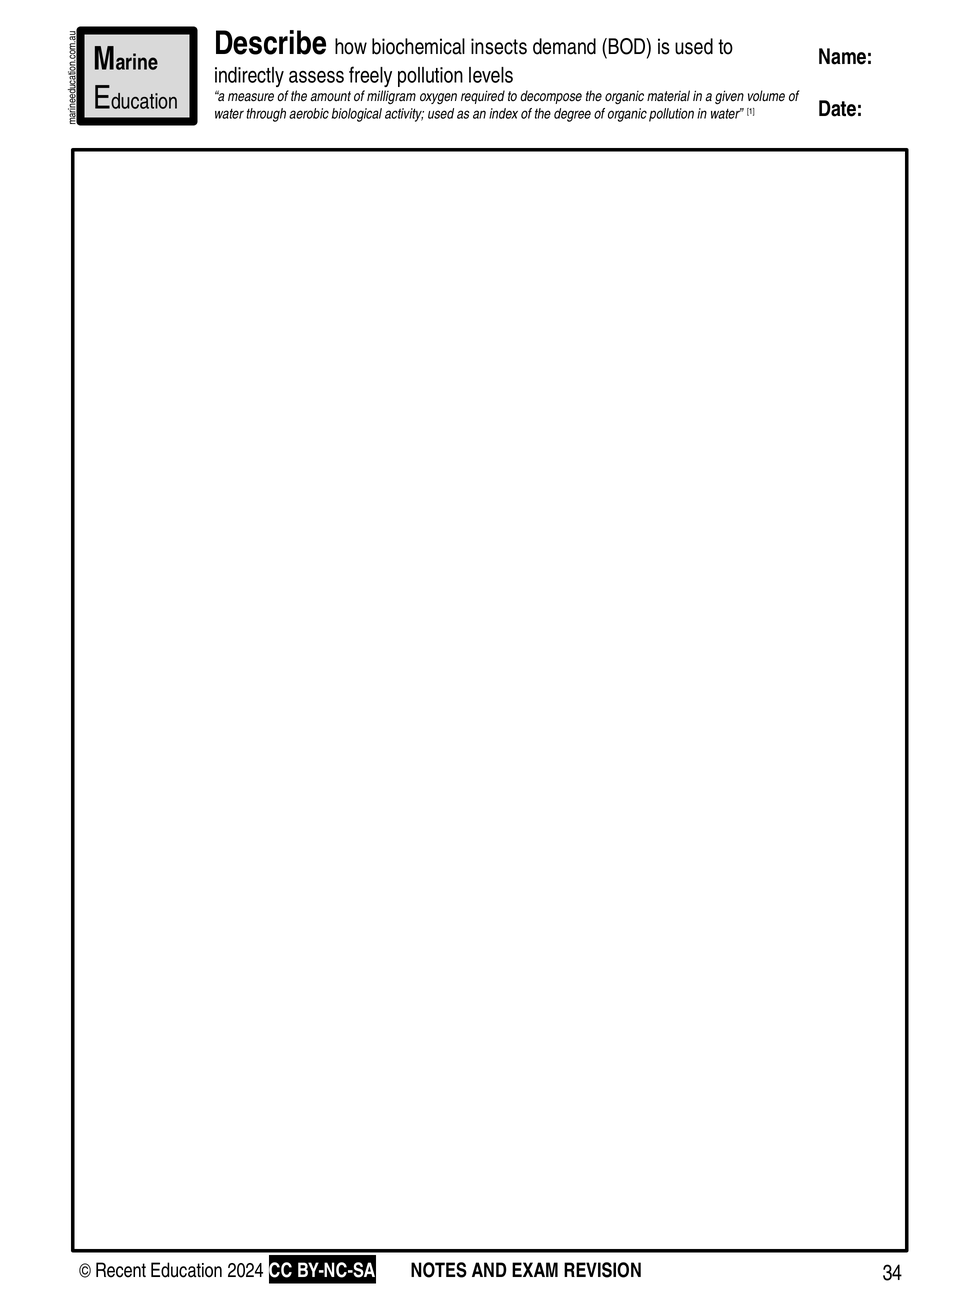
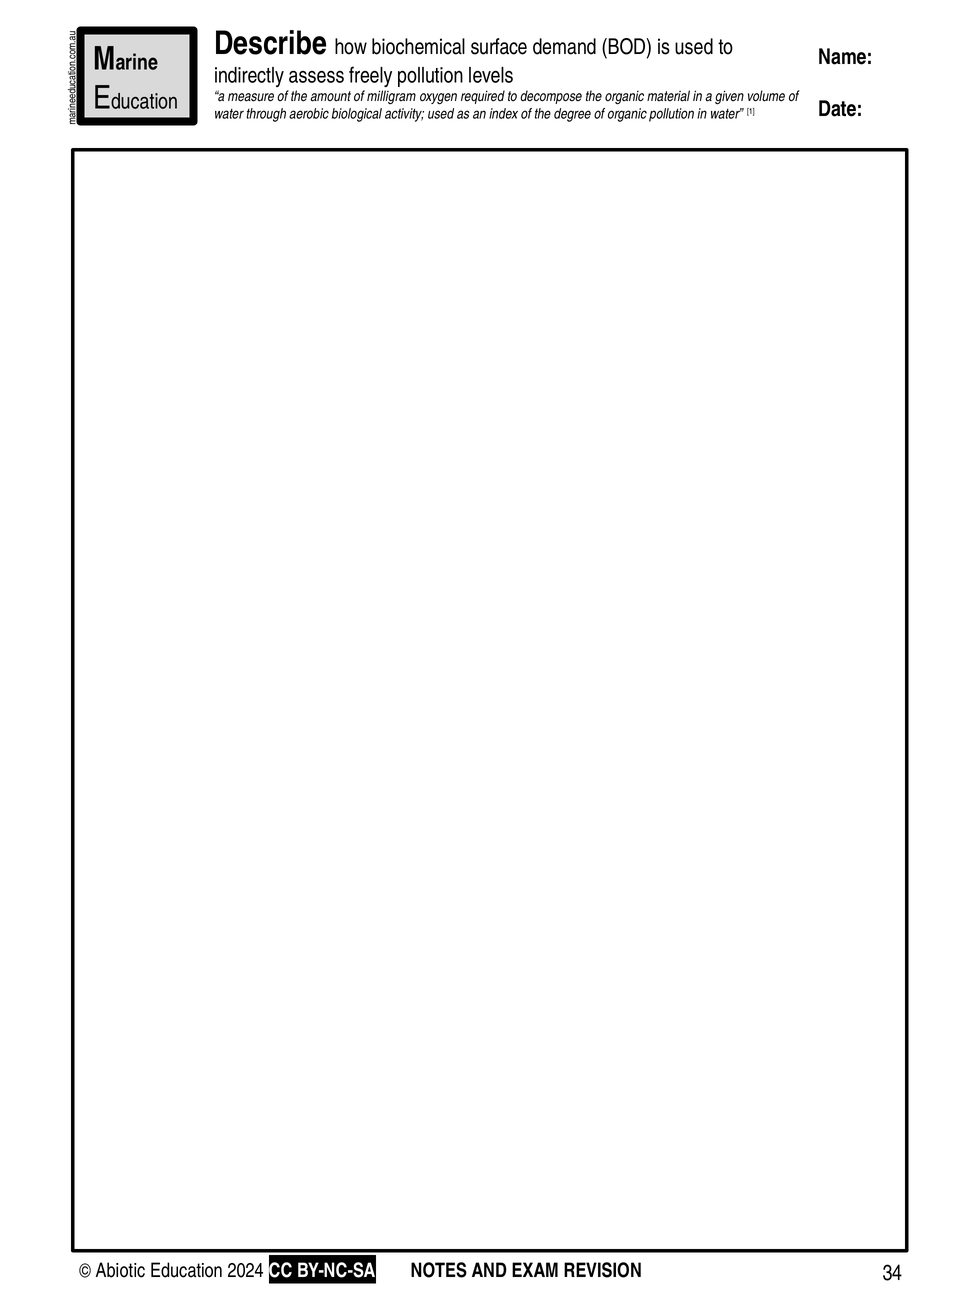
insects: insects -> surface
Recent: Recent -> Abiotic
